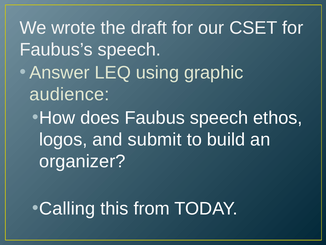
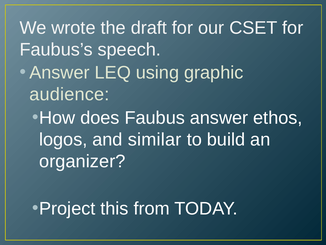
Faubus speech: speech -> answer
submit: submit -> similar
Calling: Calling -> Project
